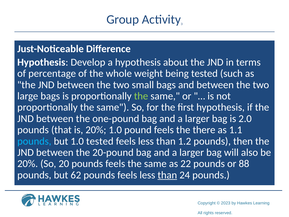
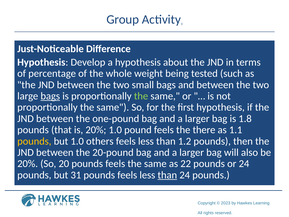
bags at (50, 96) underline: none -> present
2.0: 2.0 -> 1.8
pounds at (34, 141) colour: light blue -> yellow
1.0 tested: tested -> others
or 88: 88 -> 24
62: 62 -> 31
